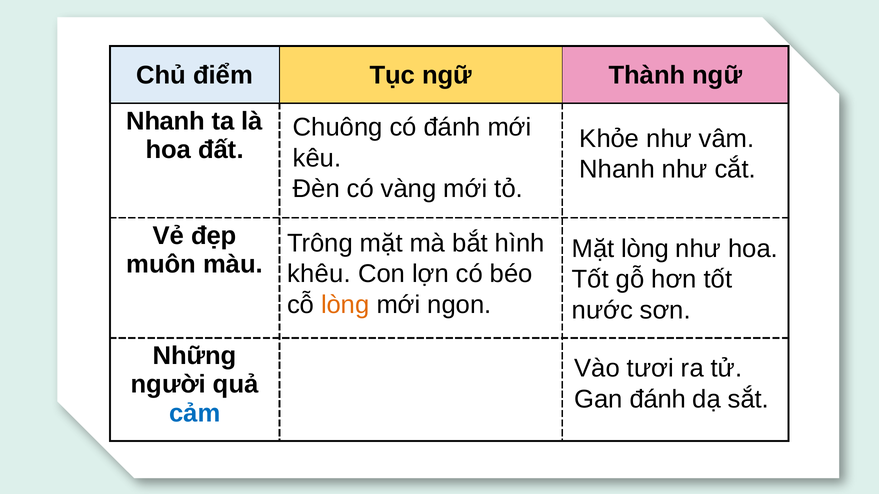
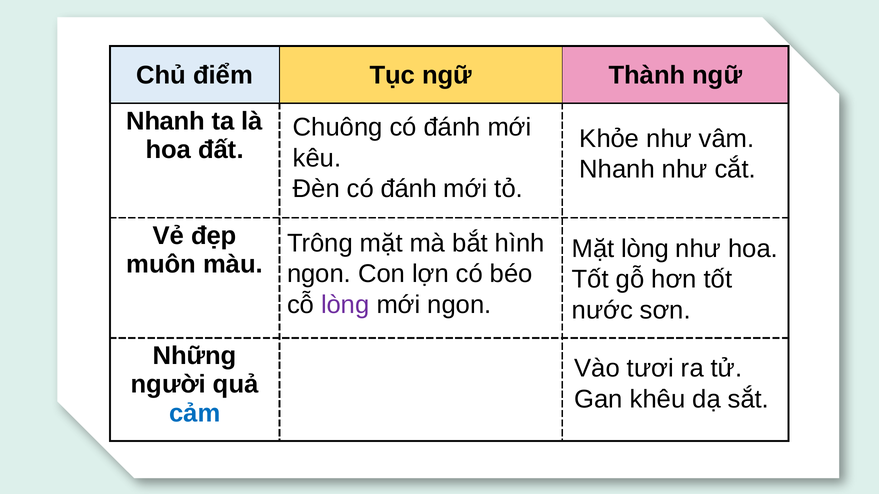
Đèn có vàng: vàng -> đánh
khêu at (319, 274): khêu -> ngon
lòng at (345, 305) colour: orange -> purple
Gan đánh: đánh -> khêu
